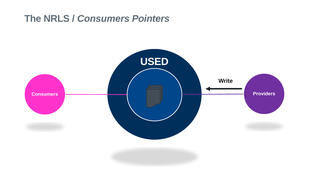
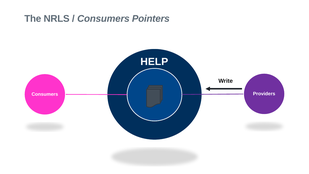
USED: USED -> HELP
